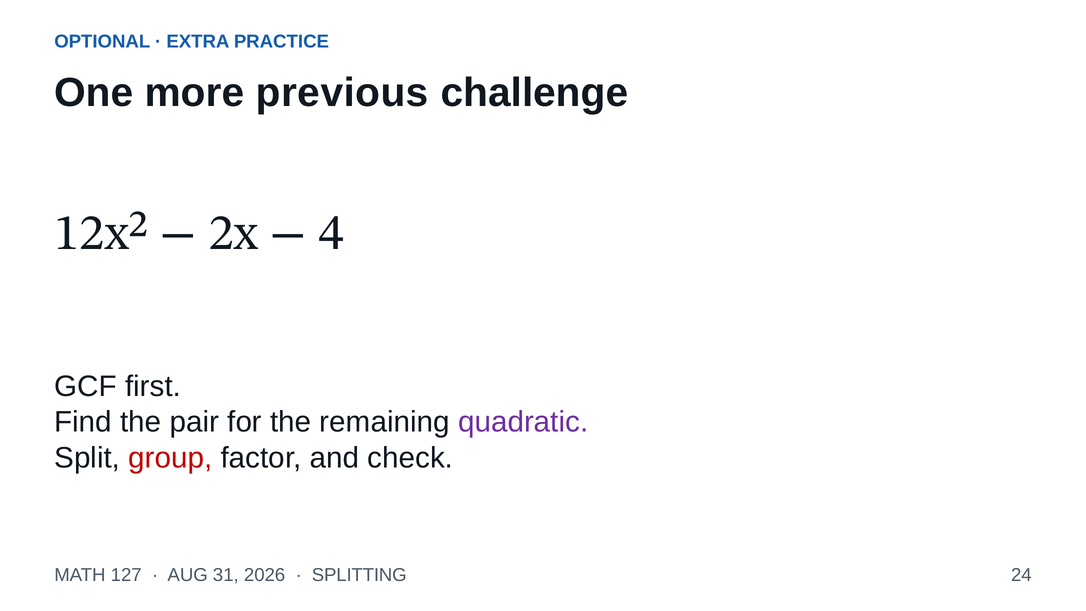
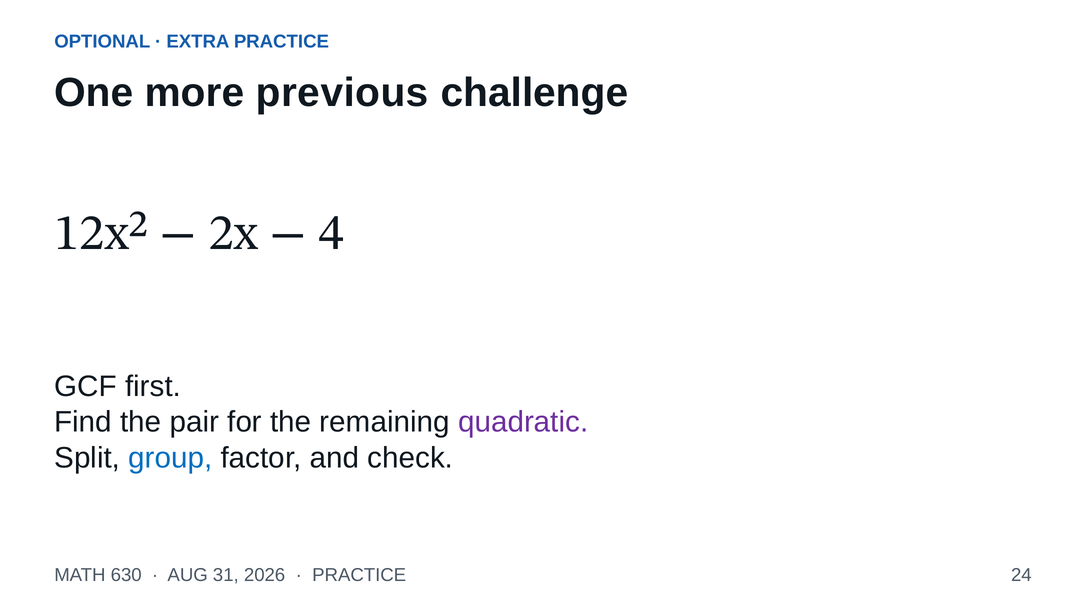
group colour: red -> blue
127: 127 -> 630
SPLITTING at (359, 575): SPLITTING -> PRACTICE
